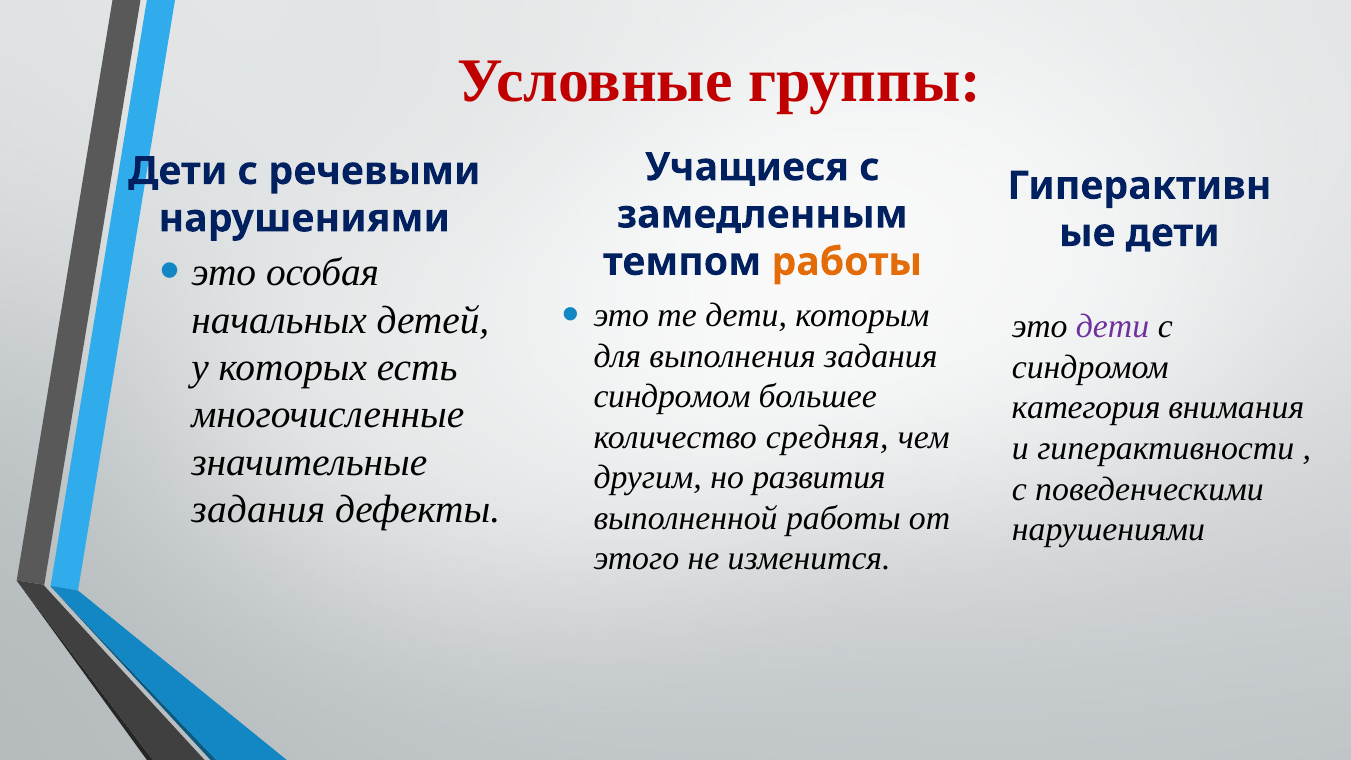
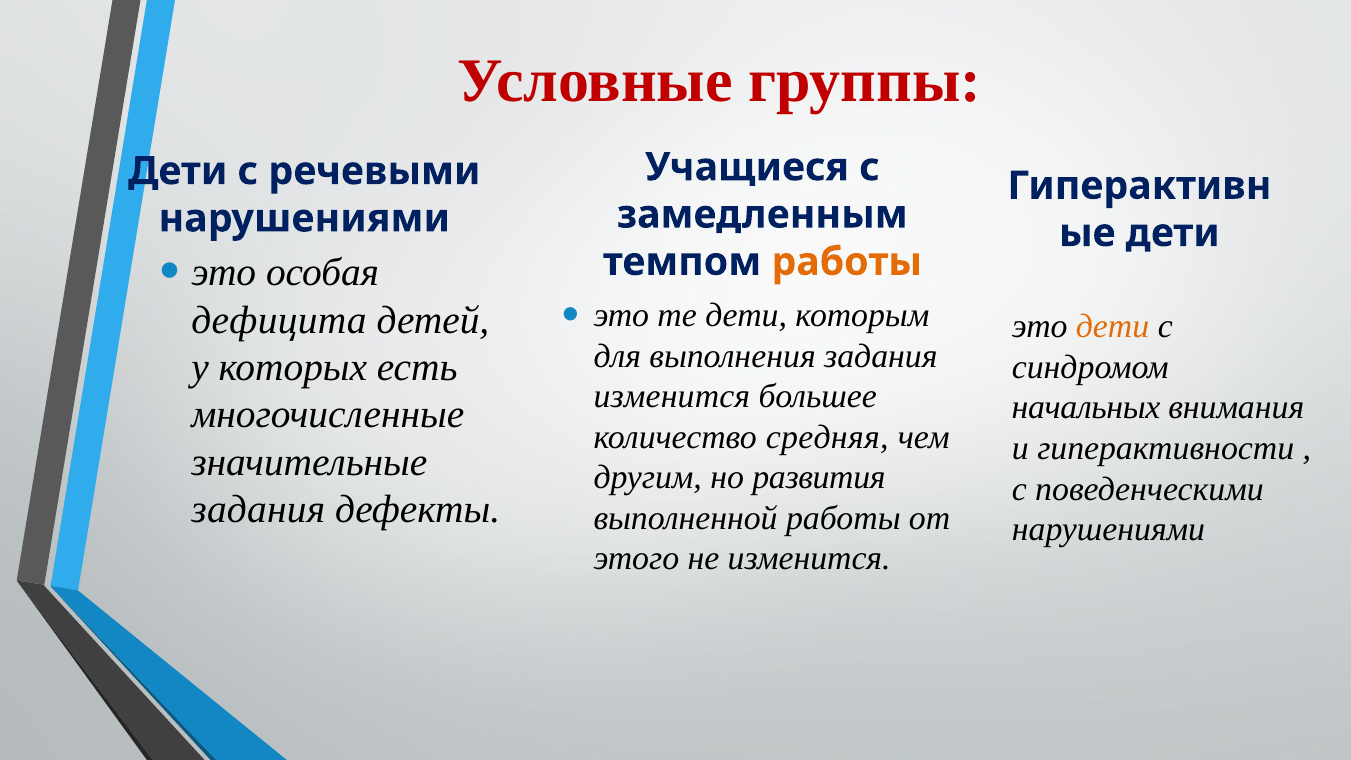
начальных: начальных -> дефицита
дети at (1113, 327) colour: purple -> orange
синдромом at (672, 397): синдромом -> изменится
категория: категория -> начальных
